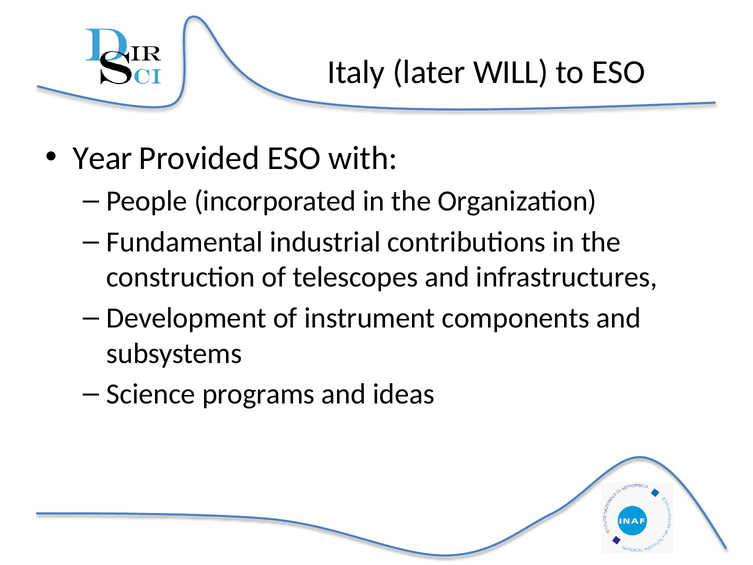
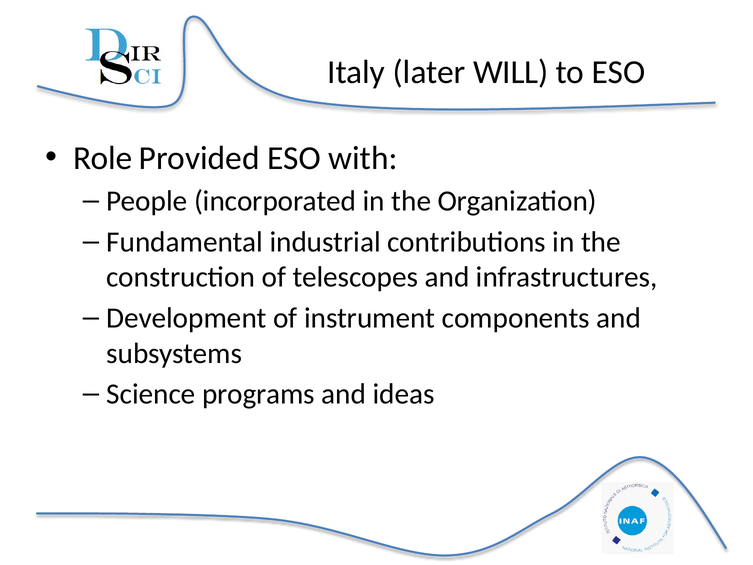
Year: Year -> Role
